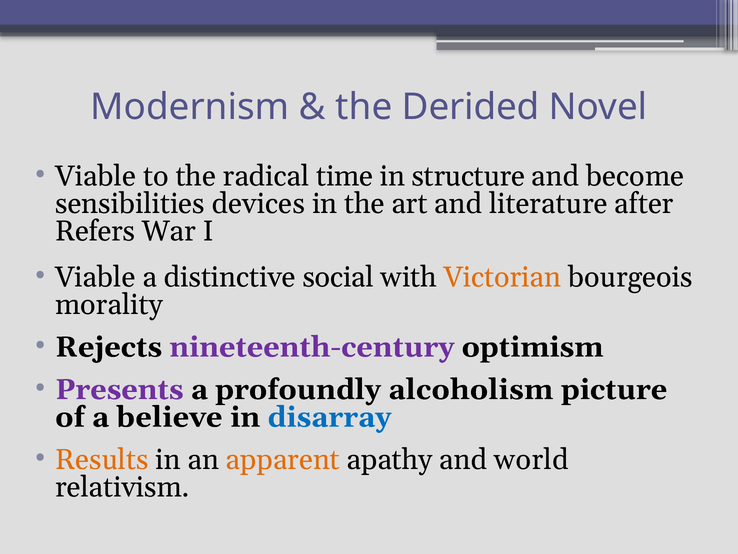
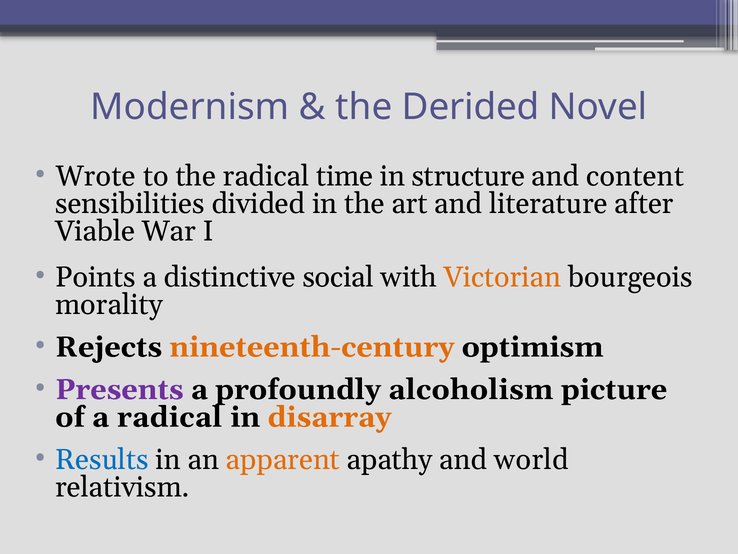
Viable at (96, 176): Viable -> Wrote
become: become -> content
devices: devices -> divided
Refers: Refers -> Viable
Viable at (95, 277): Viable -> Points
nineteenth-century colour: purple -> orange
a believe: believe -> radical
disarray colour: blue -> orange
Results colour: orange -> blue
